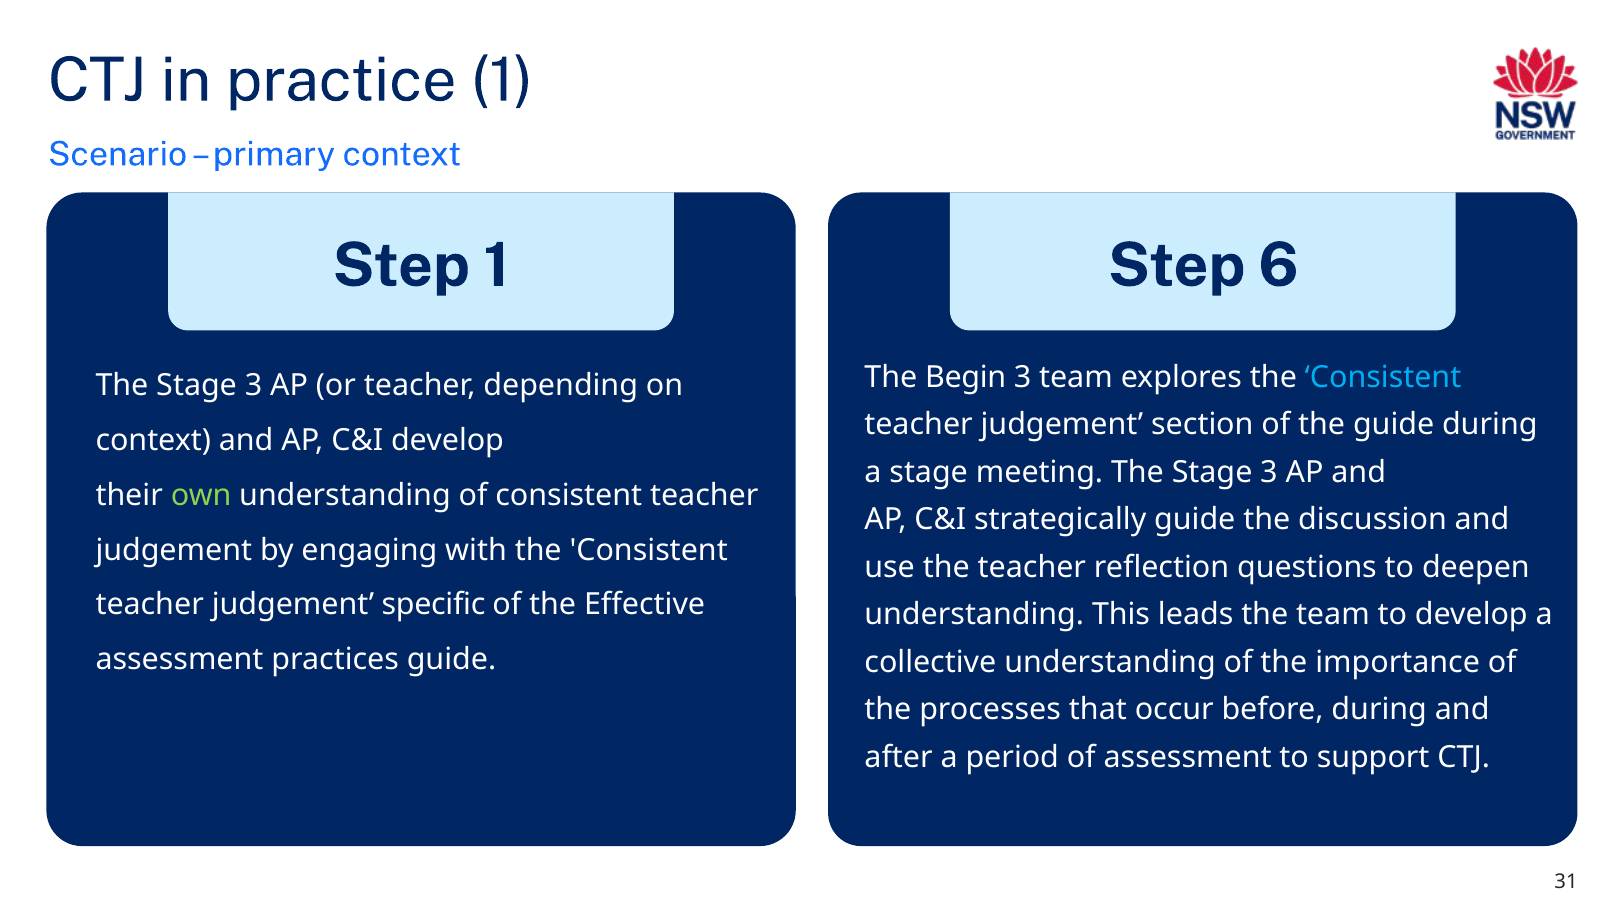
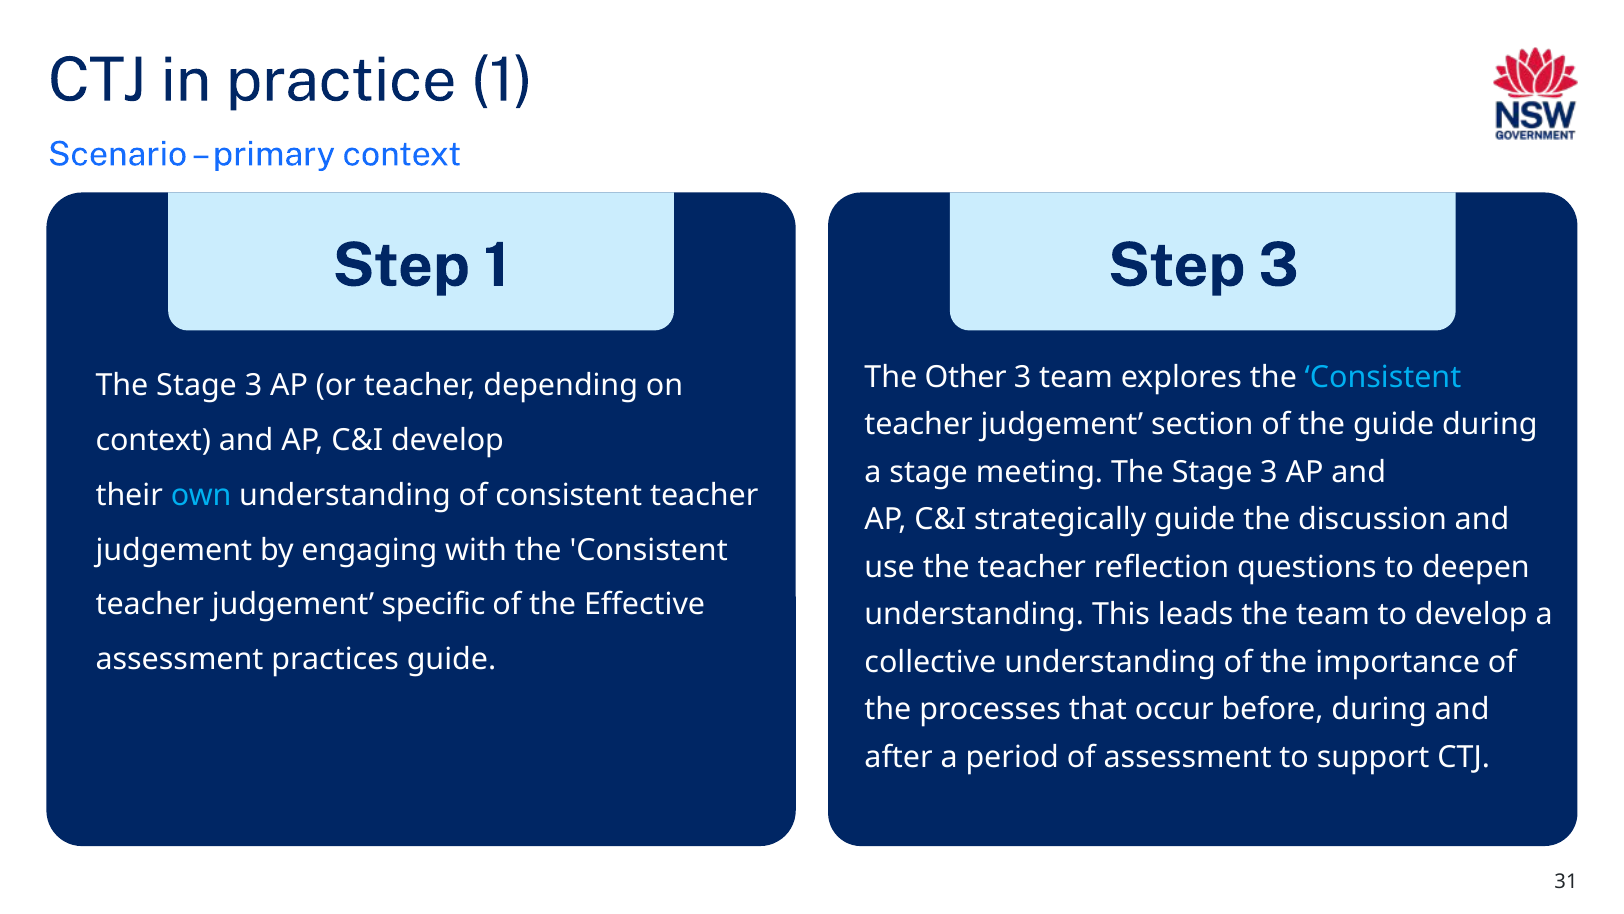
Step 6: 6 -> 3
Begin: Begin -> Other
own colour: light green -> light blue
